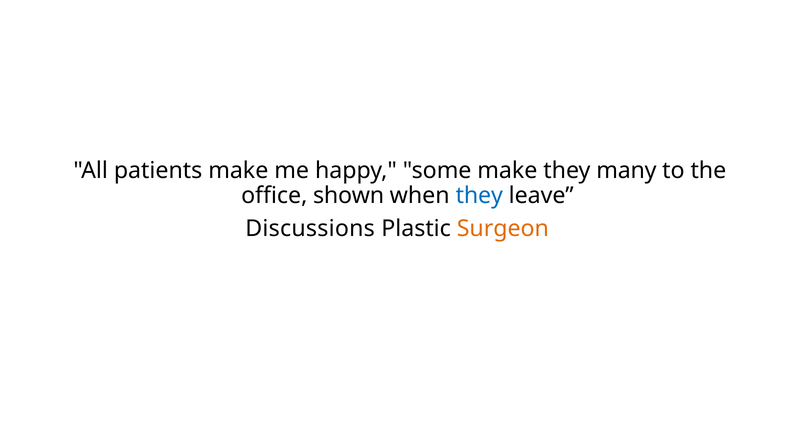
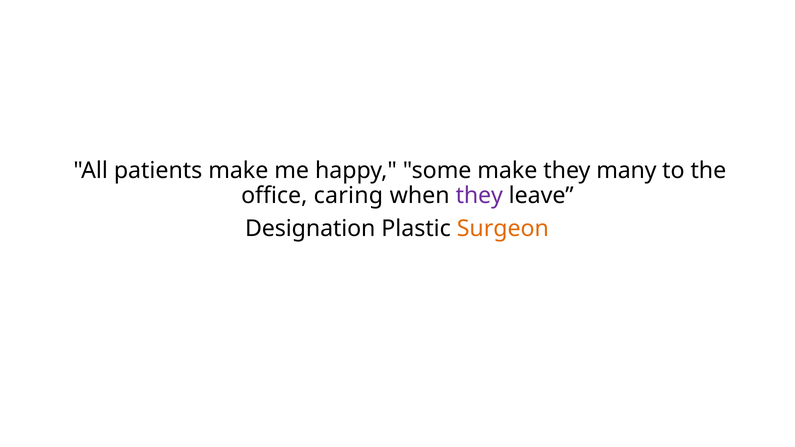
shown: shown -> caring
they at (479, 196) colour: blue -> purple
Discussions: Discussions -> Designation
